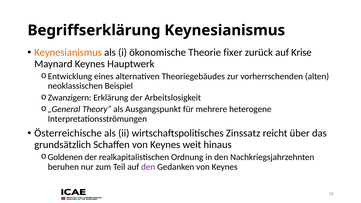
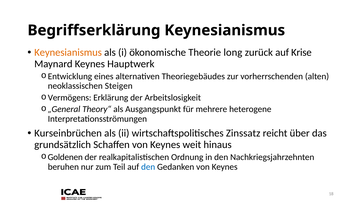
fixer: fixer -> long
Beispiel: Beispiel -> Steigen
Zwanzigern: Zwanzigern -> Vermögens
Österreichische: Österreichische -> Kurseinbrüchen
den at (148, 167) colour: purple -> blue
